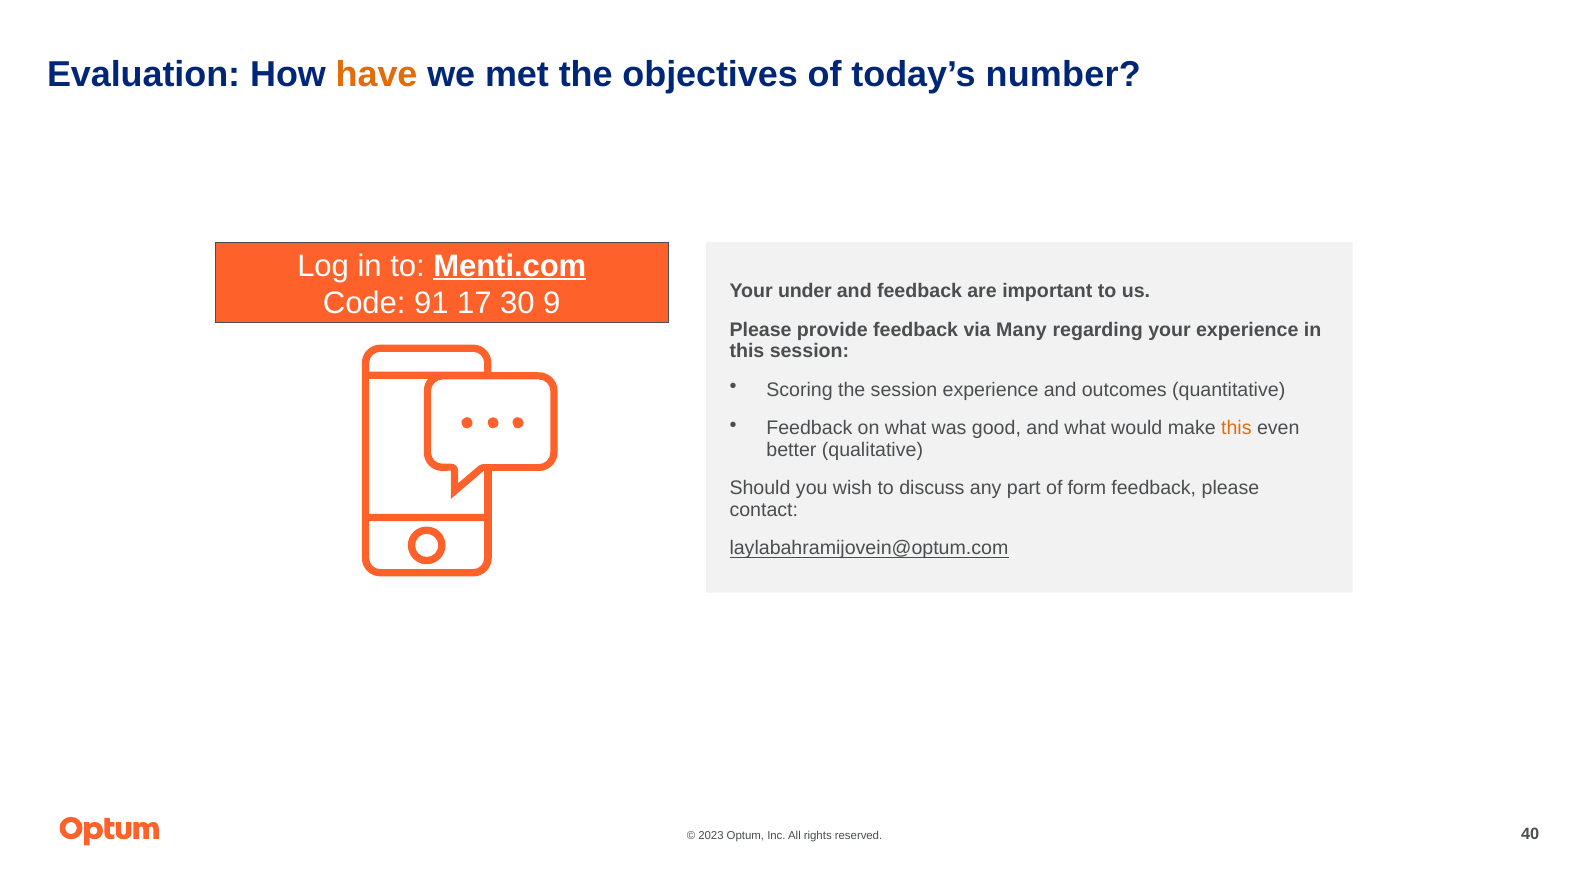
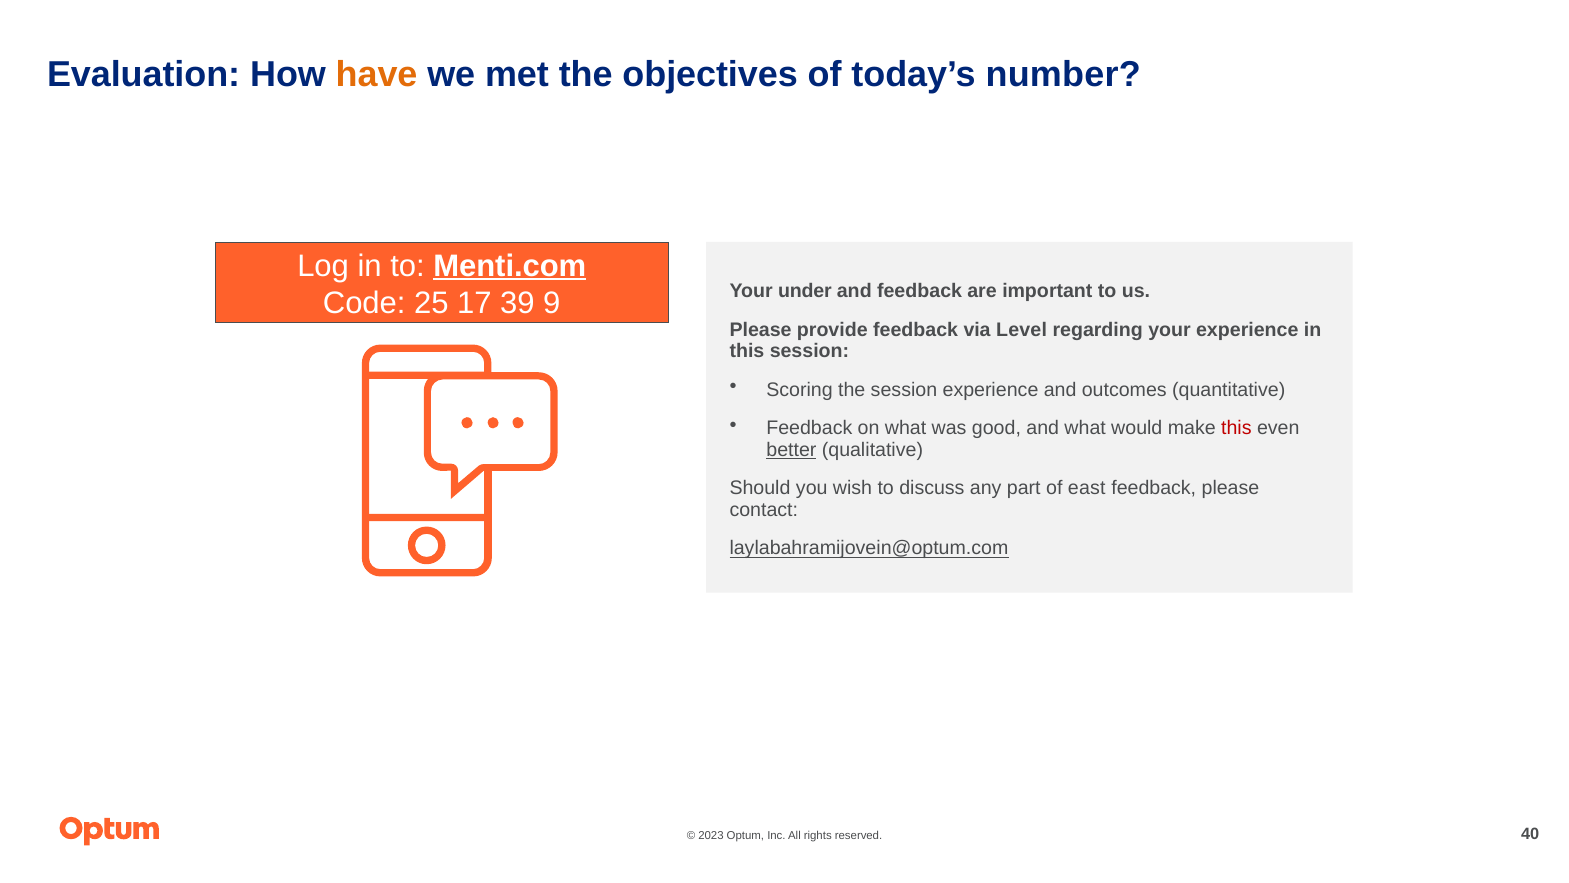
91: 91 -> 25
30: 30 -> 39
Many: Many -> Level
this at (1236, 428) colour: orange -> red
better underline: none -> present
form: form -> east
